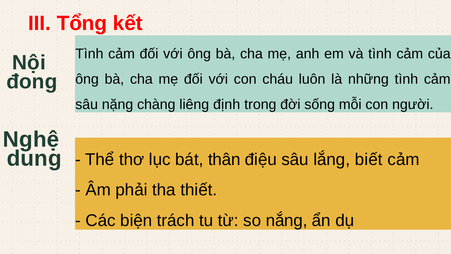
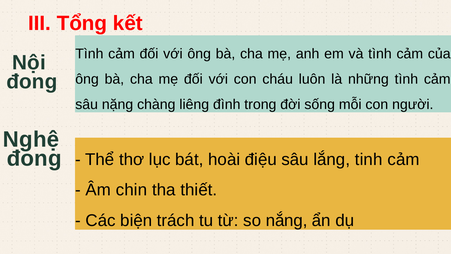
định: định -> đình
dung at (34, 158): dung -> đong
thân: thân -> hoài
biết: biết -> tinh
phải: phải -> chin
